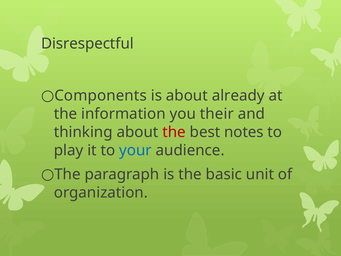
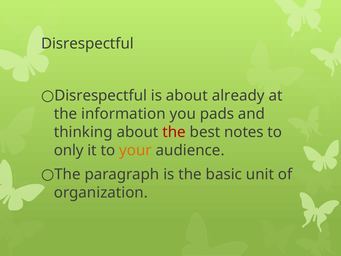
Components at (101, 96): Components -> Disrespectful
their: their -> pads
play: play -> only
your colour: blue -> orange
